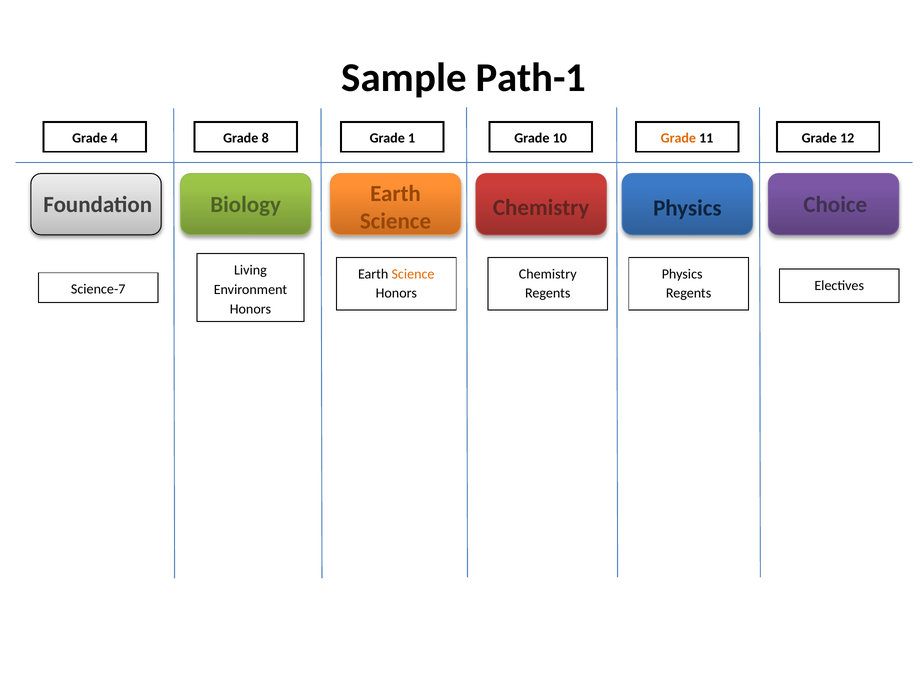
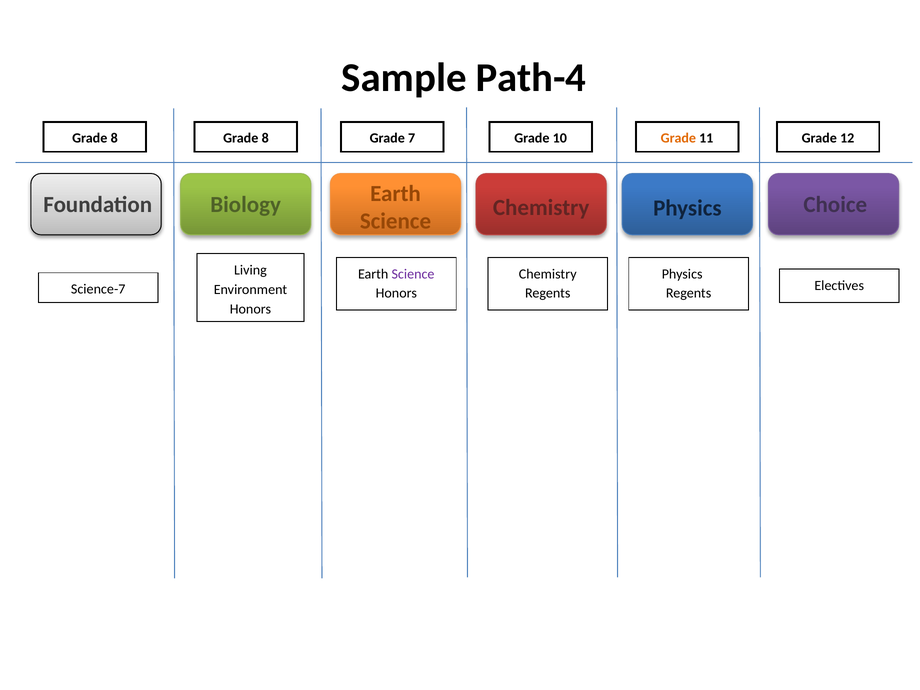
Path-1: Path-1 -> Path-4
4 at (114, 138): 4 -> 8
1: 1 -> 7
Science at (413, 274) colour: orange -> purple
